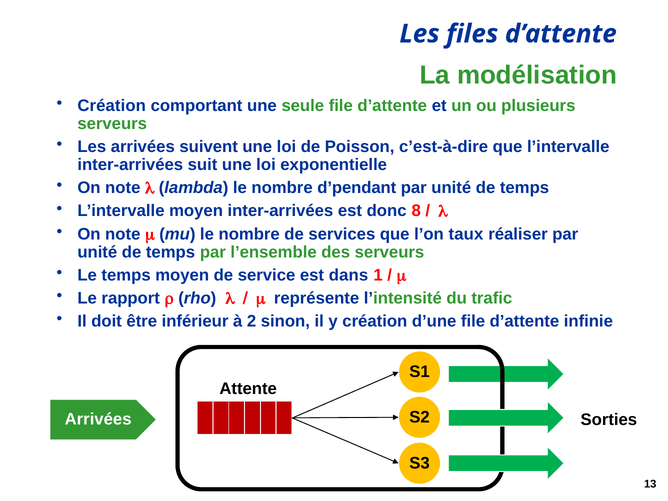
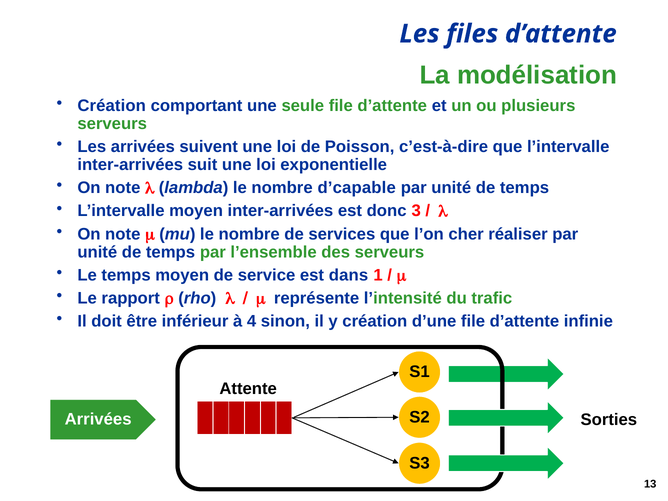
d’pendant: d’pendant -> d’capable
8: 8 -> 3
taux: taux -> cher
2: 2 -> 4
